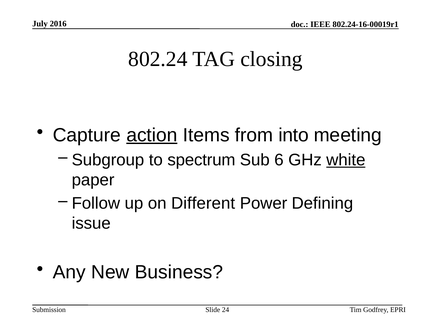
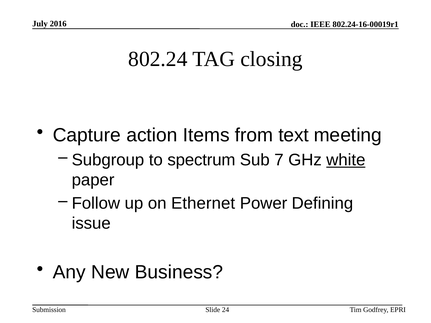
action underline: present -> none
into: into -> text
6: 6 -> 7
Different: Different -> Ethernet
